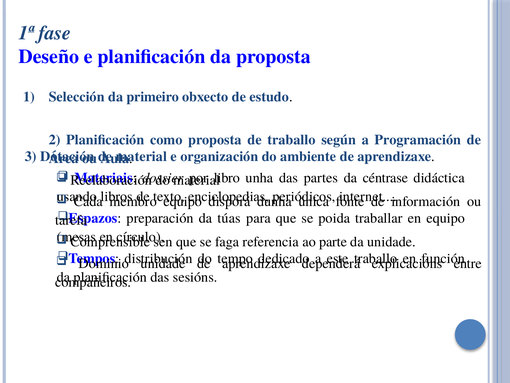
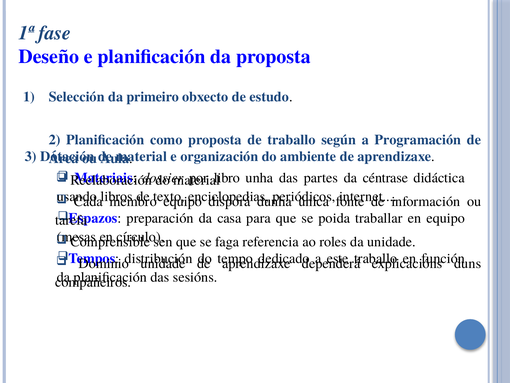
túas: túas -> casa
parte: parte -> roles
entre: entre -> duns
